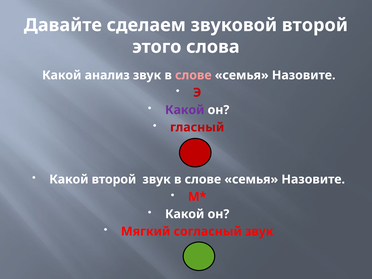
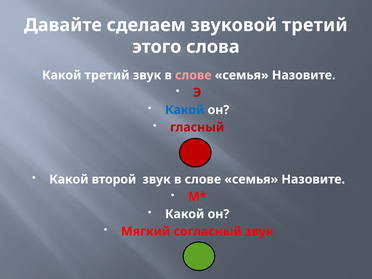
звуковой второй: второй -> третий
Какой анализ: анализ -> третий
Какой at (185, 110) colour: purple -> blue
